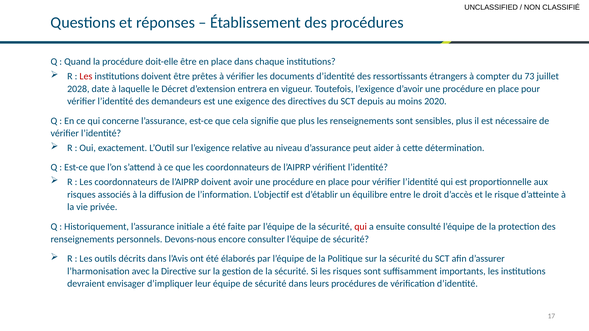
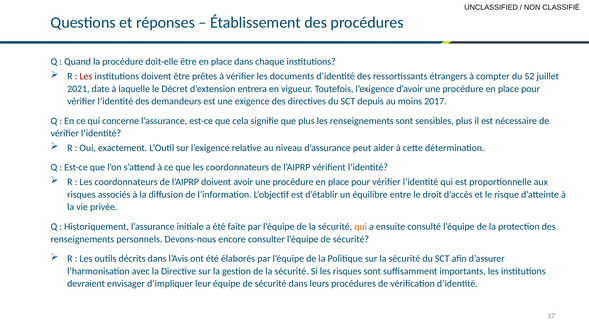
73: 73 -> 52
2028: 2028 -> 2021
2020: 2020 -> 2017
qui at (361, 227) colour: red -> orange
